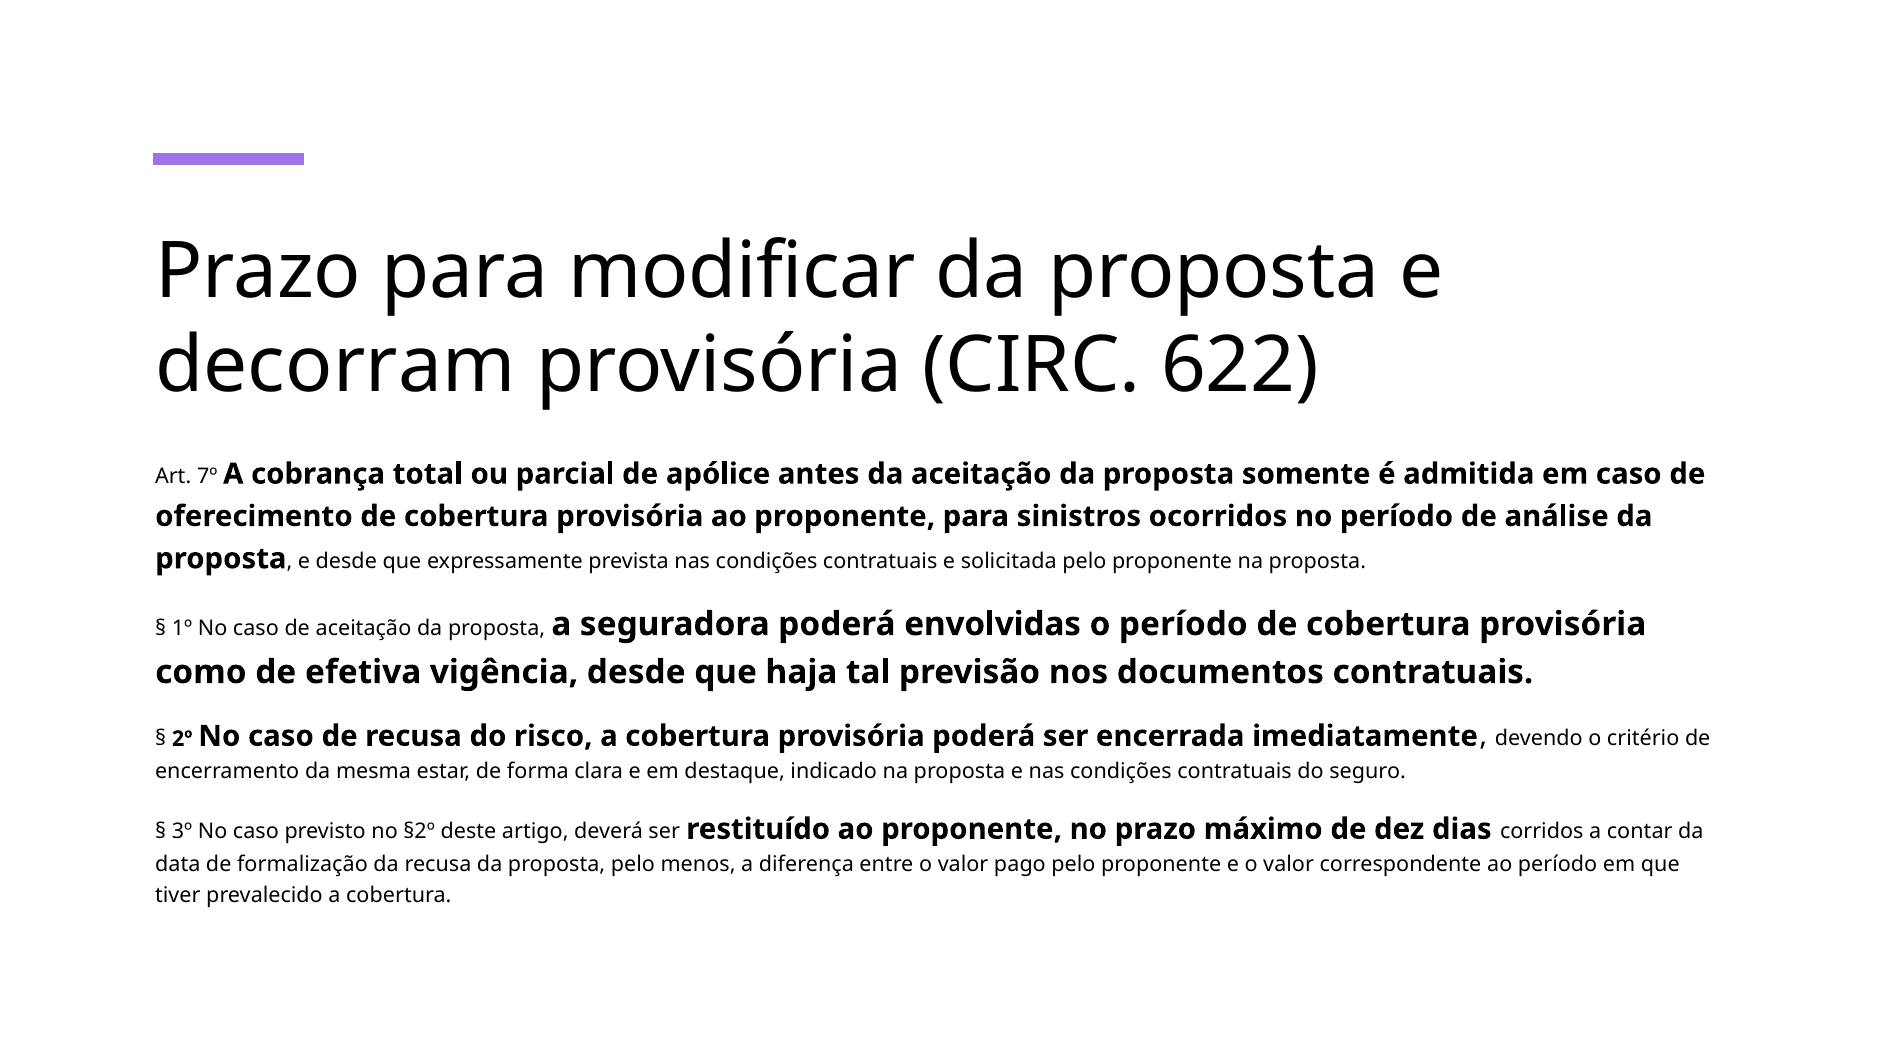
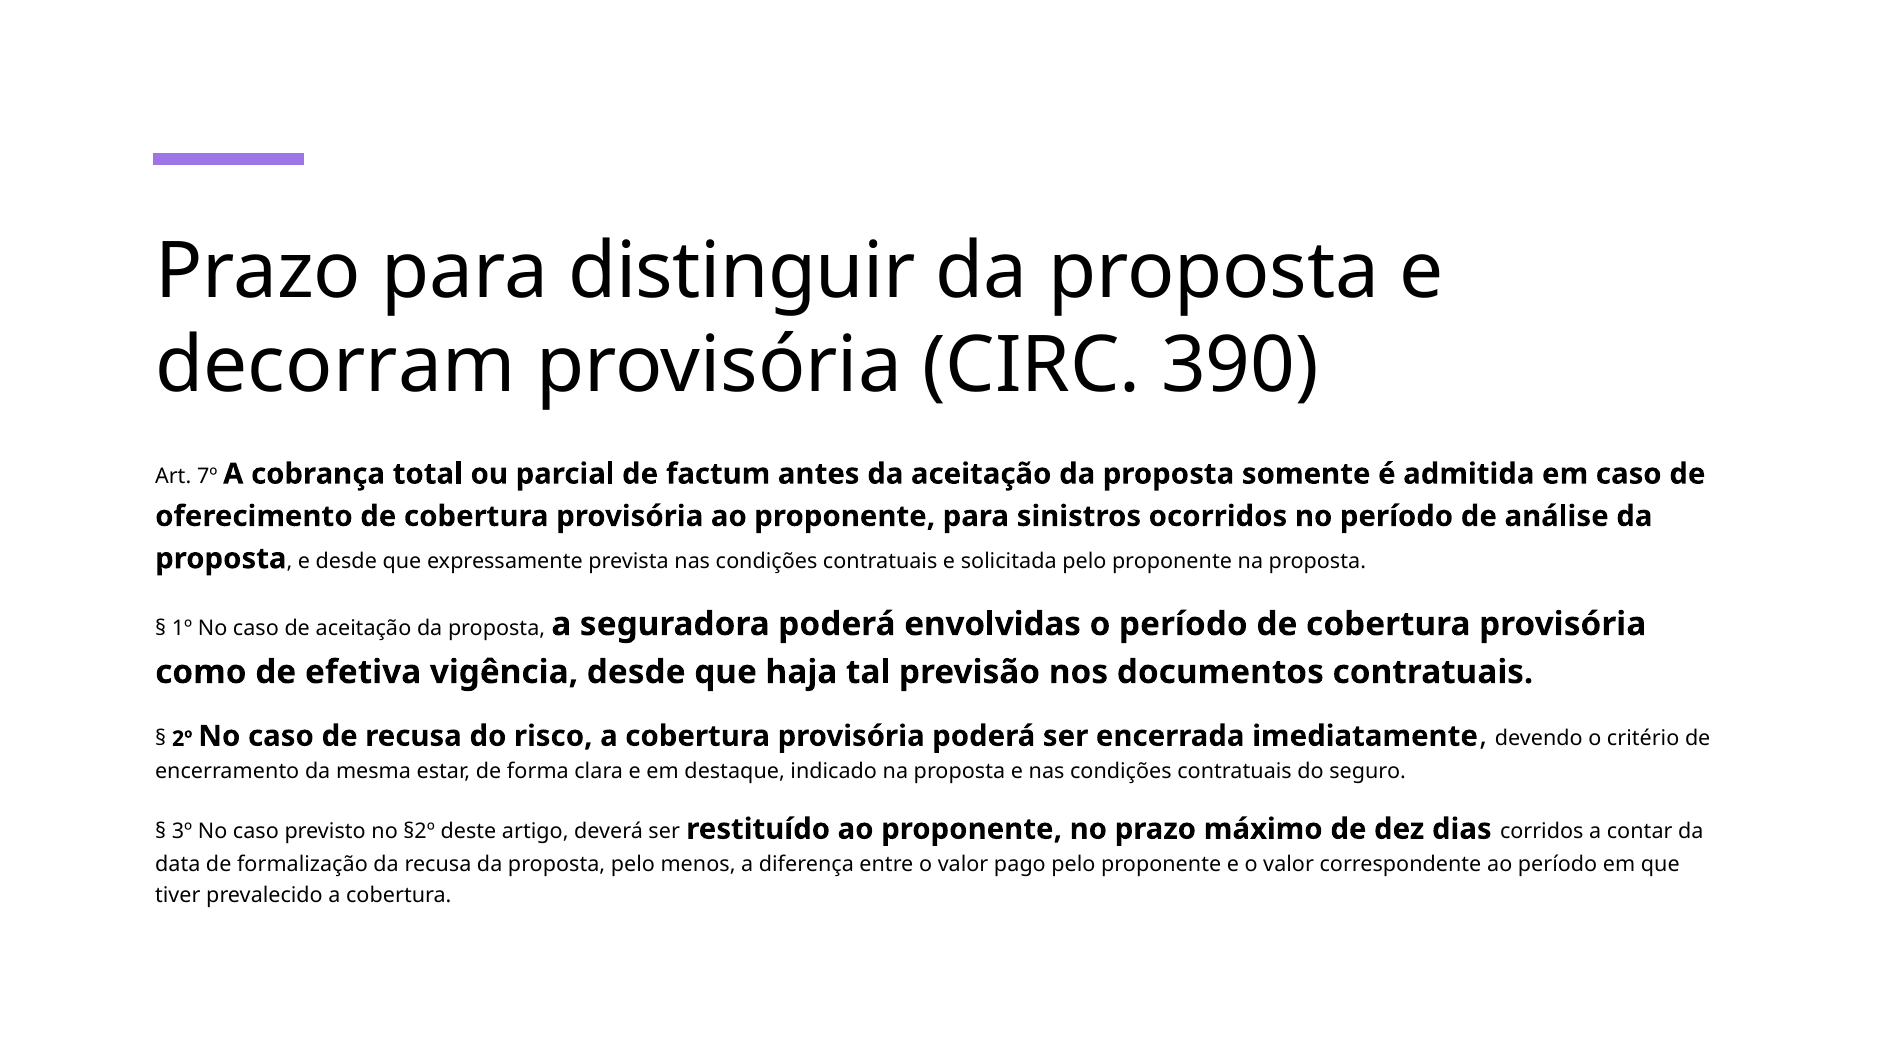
modificar: modificar -> distinguir
622: 622 -> 390
apólice: apólice -> factum
